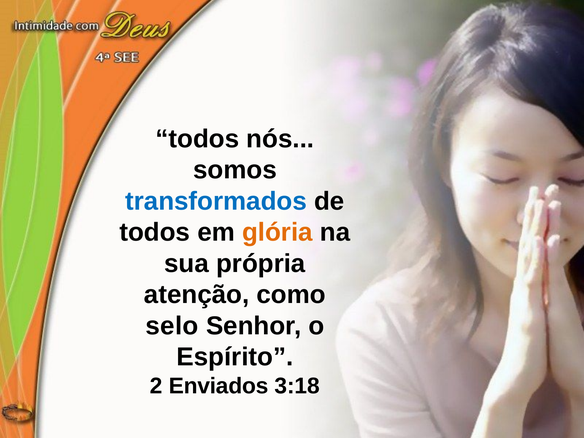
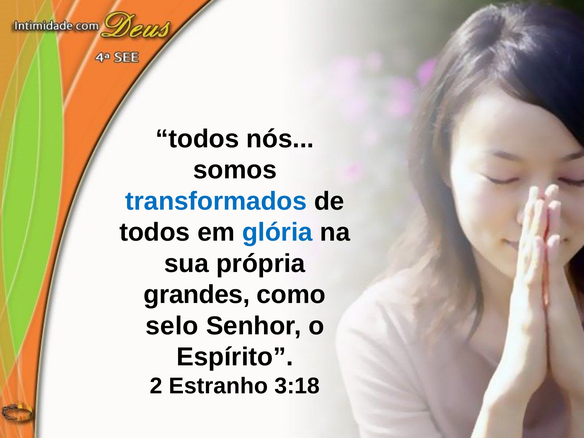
glória colour: orange -> blue
atenção: atenção -> grandes
Enviados: Enviados -> Estranho
